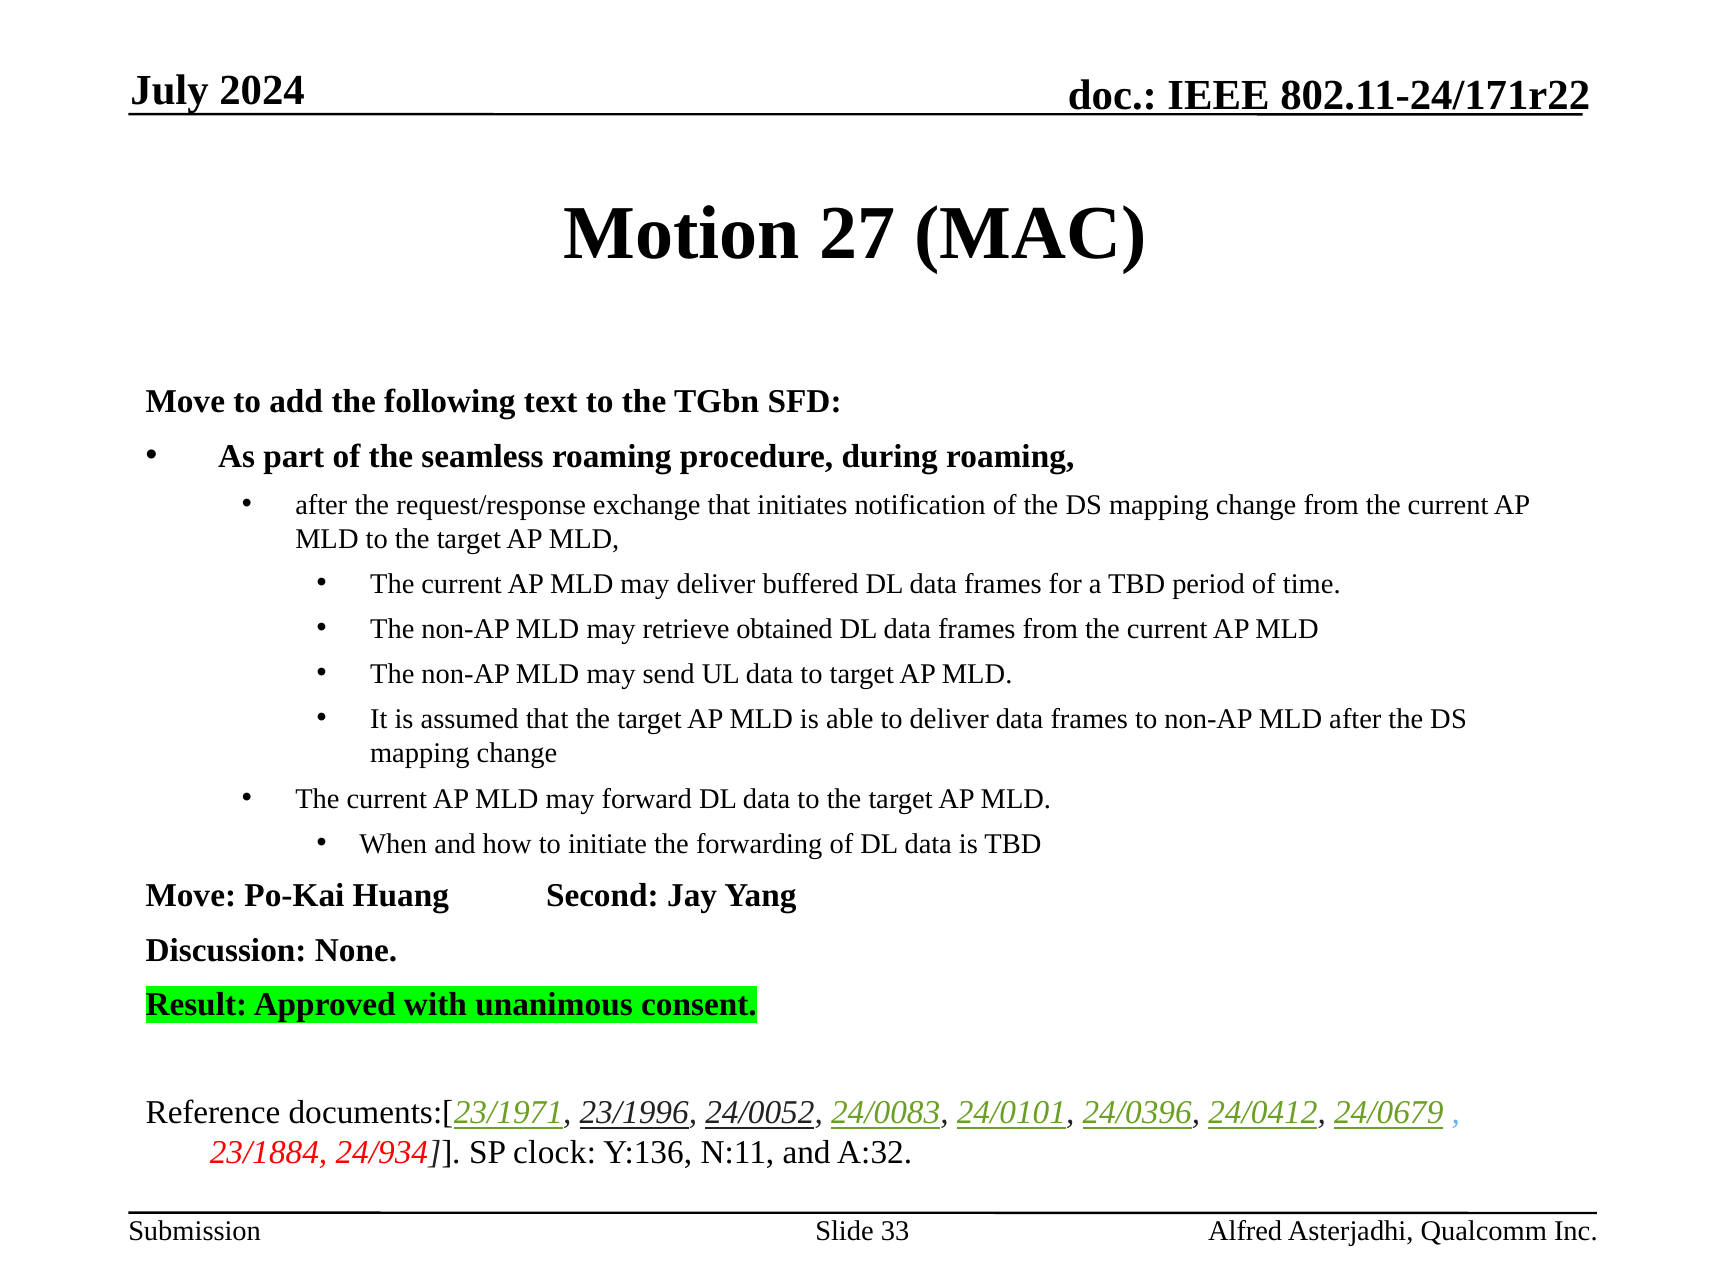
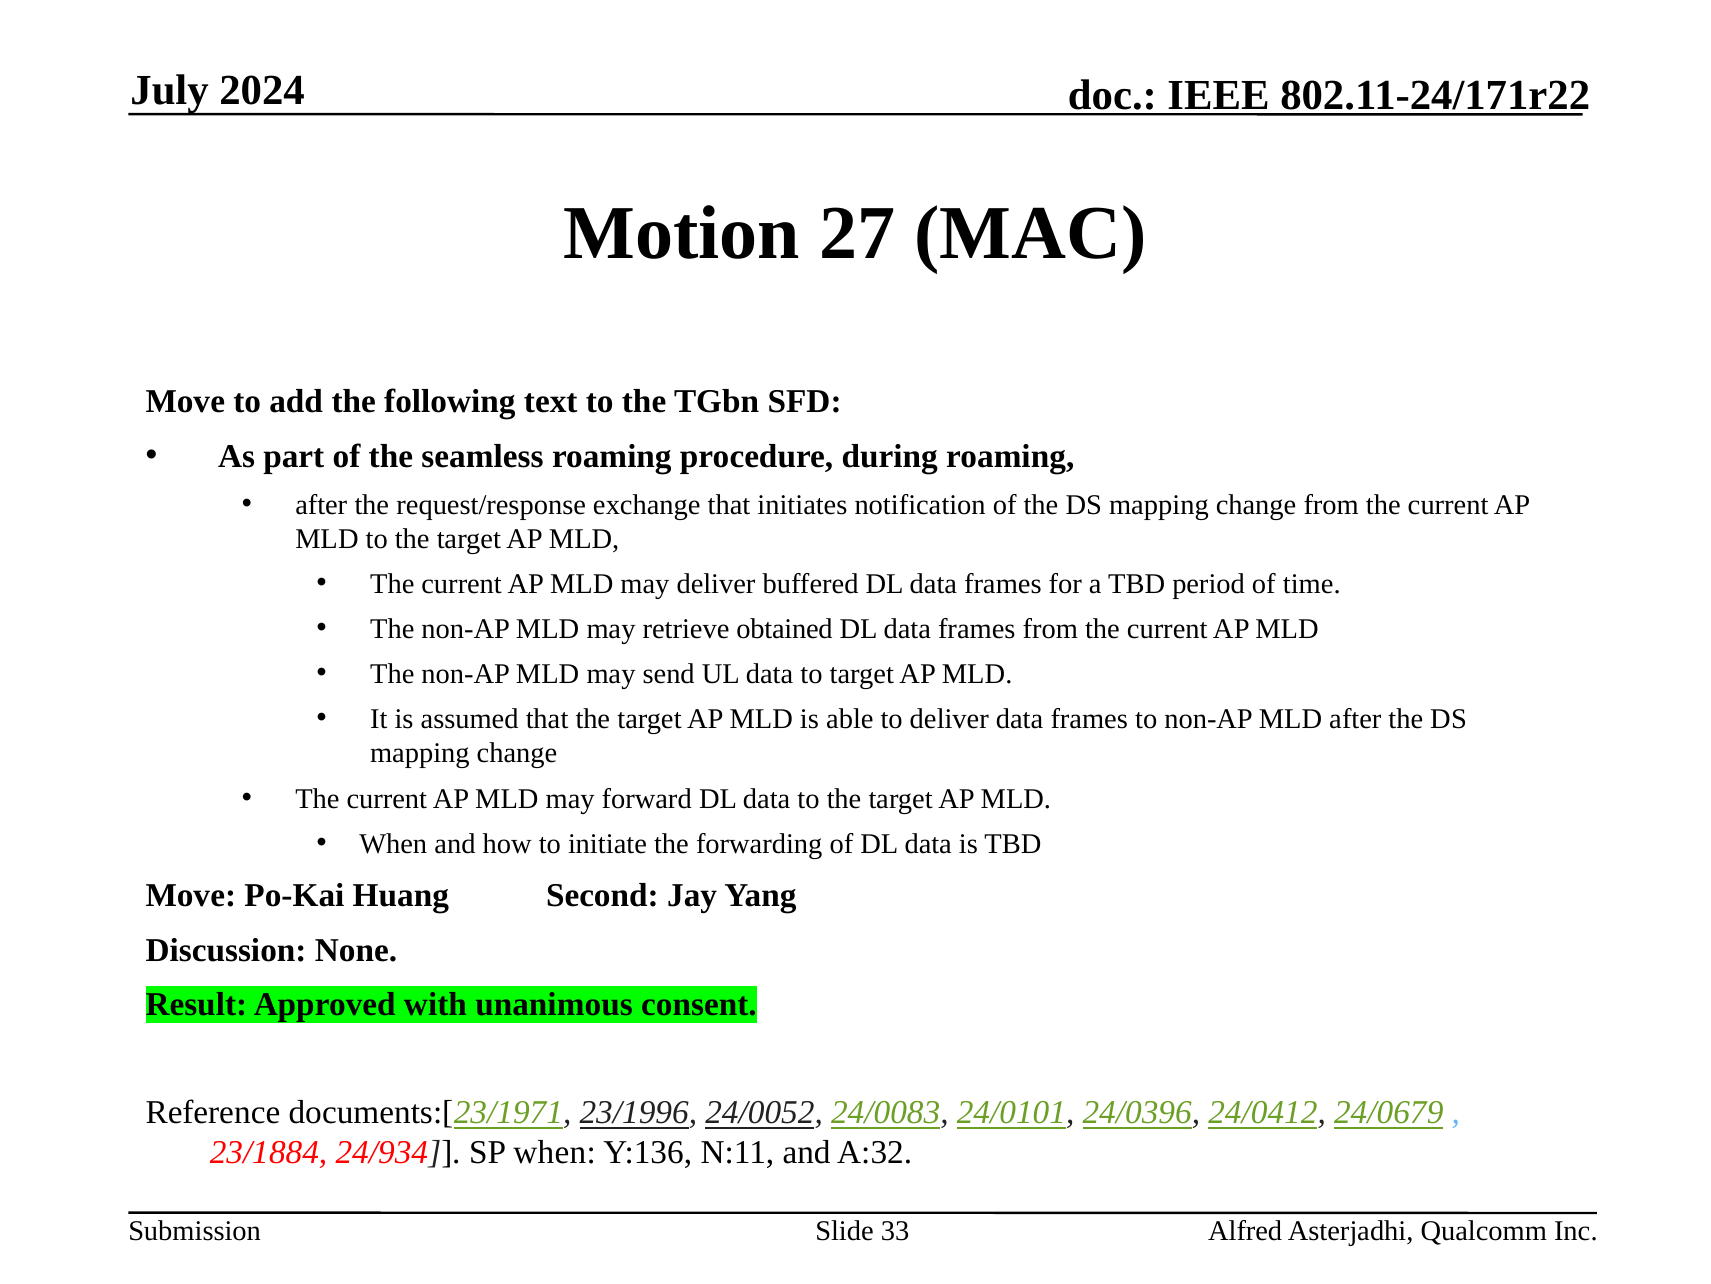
SP clock: clock -> when
